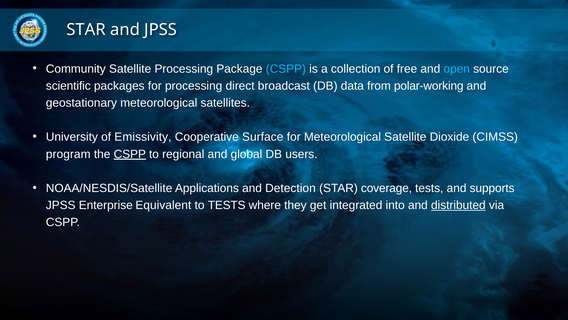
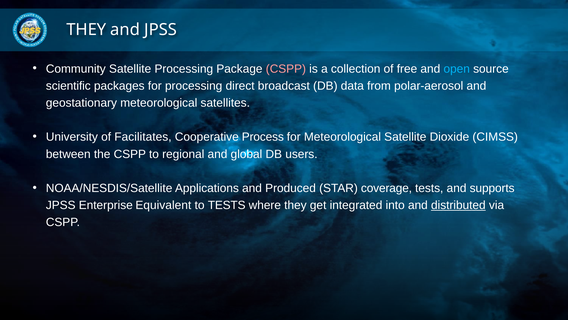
STAR at (86, 30): STAR -> THEY
CSPP at (286, 69) colour: light blue -> pink
polar-working: polar-working -> polar-aerosol
Emissivity: Emissivity -> Facilitates
Surface: Surface -> Process
program: program -> between
CSPP at (130, 154) underline: present -> none
Detection: Detection -> Produced
